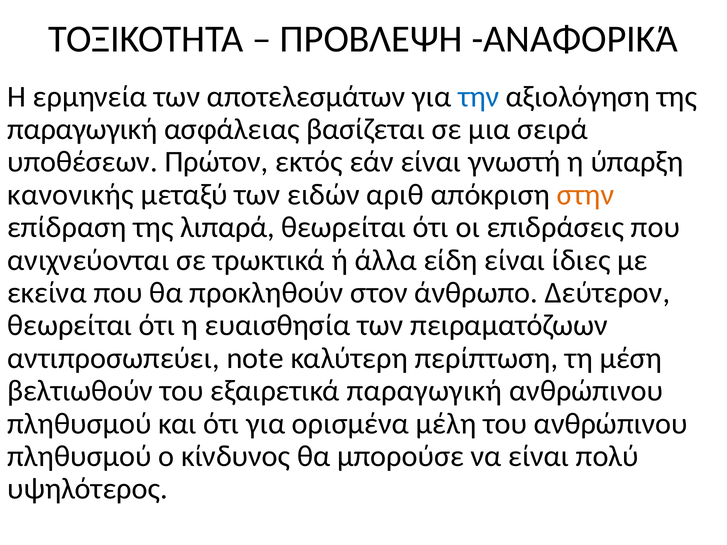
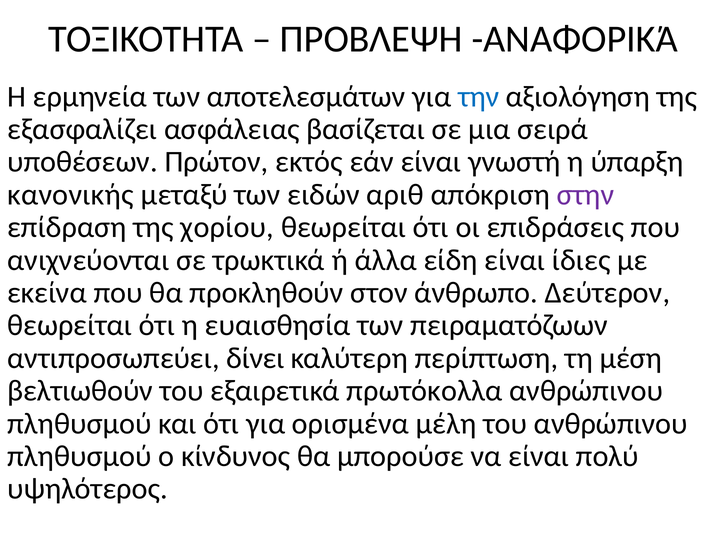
παραγωγική at (82, 129): παραγωγική -> εξασφαλίζει
στην colour: orange -> purple
λιπαρά: λιπαρά -> χορίου
note: note -> δίνει
εξαιρετικά παραγωγική: παραγωγική -> πρωτόκολλα
